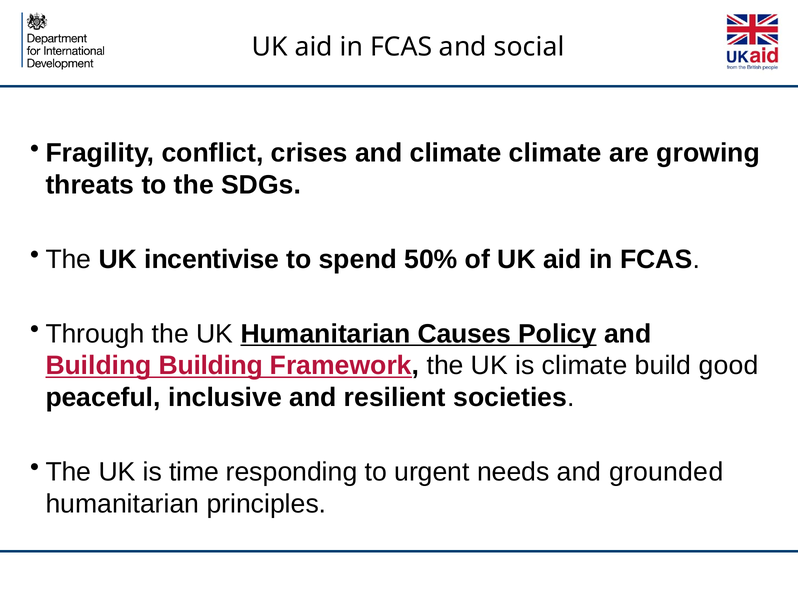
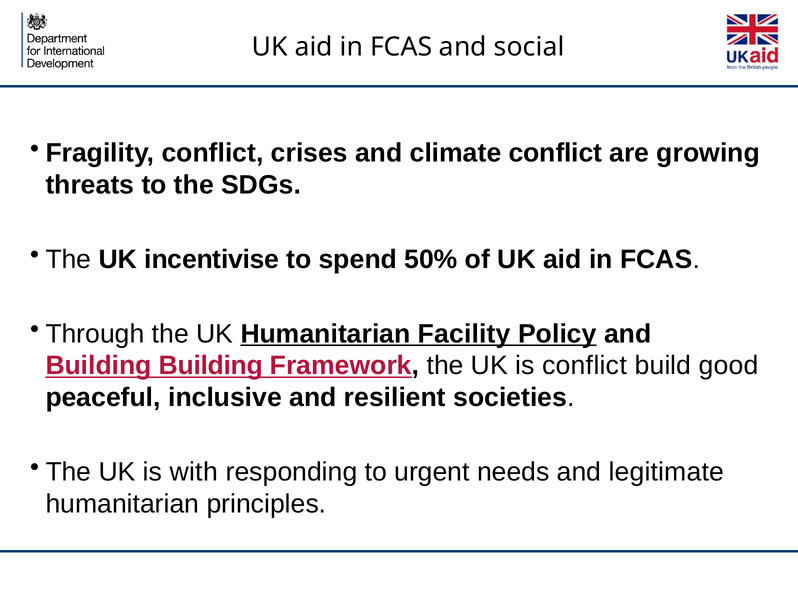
climate climate: climate -> conflict
Causes: Causes -> Facility
is climate: climate -> conflict
time: time -> with
grounded: grounded -> legitimate
